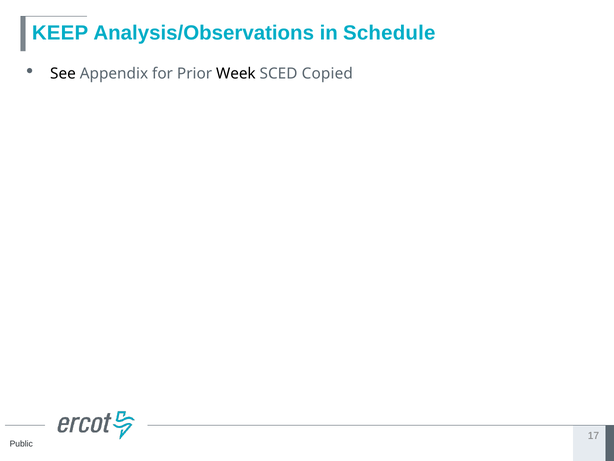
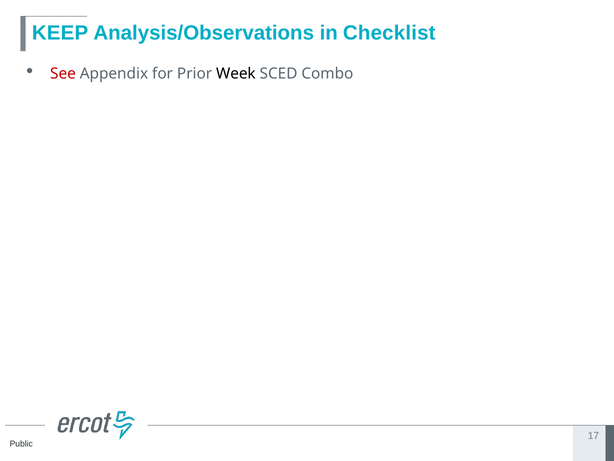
Schedule: Schedule -> Checklist
See colour: black -> red
Copied: Copied -> Combo
